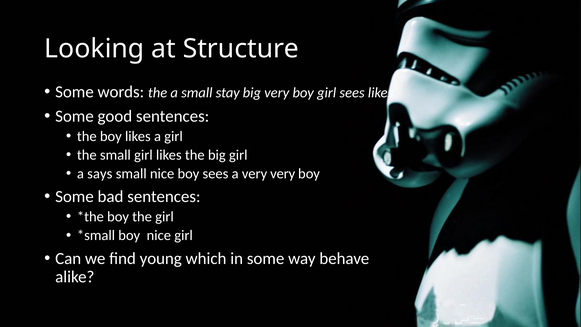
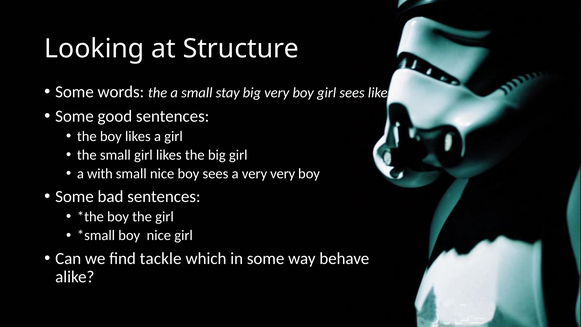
says: says -> with
young: young -> tackle
